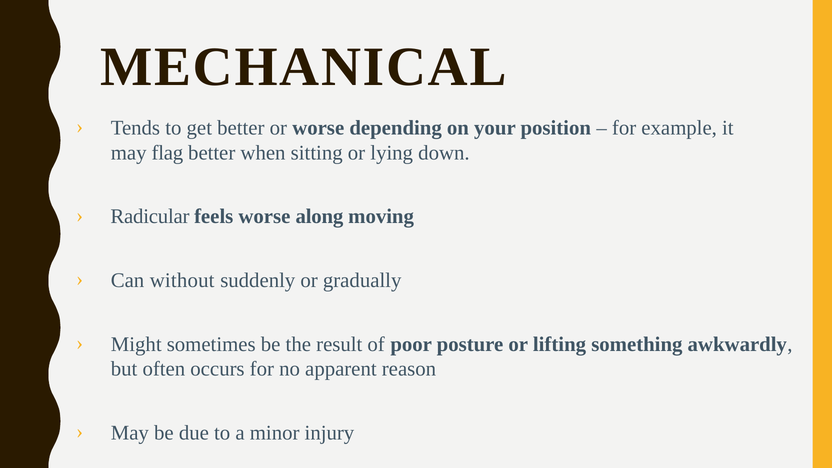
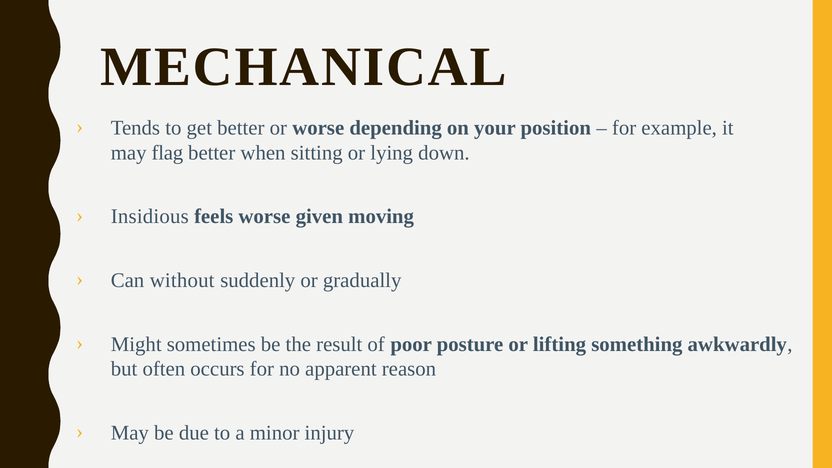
Radicular: Radicular -> Insidious
along: along -> given
